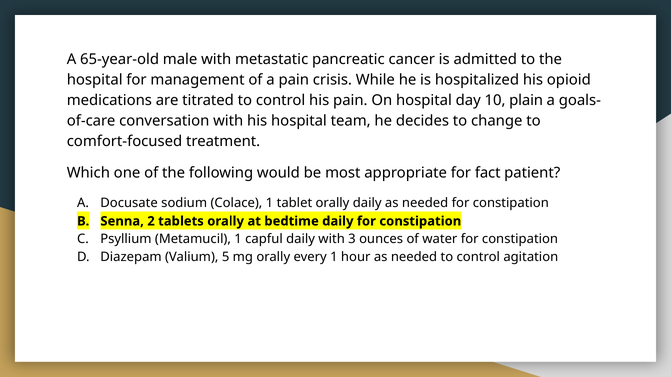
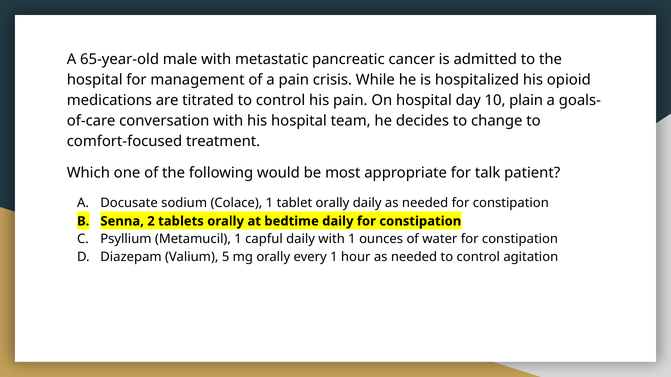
fact: fact -> talk
with 3: 3 -> 1
